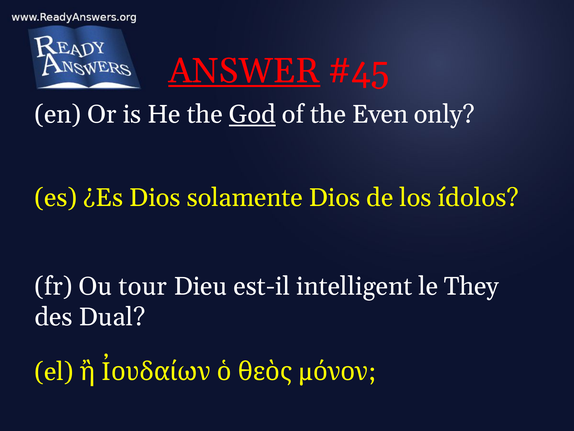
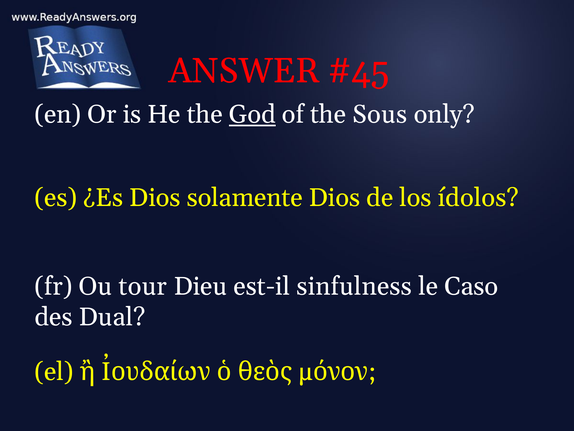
ANSWER underline: present -> none
Even: Even -> Sous
intelligent: intelligent -> sinfulness
They: They -> Caso
